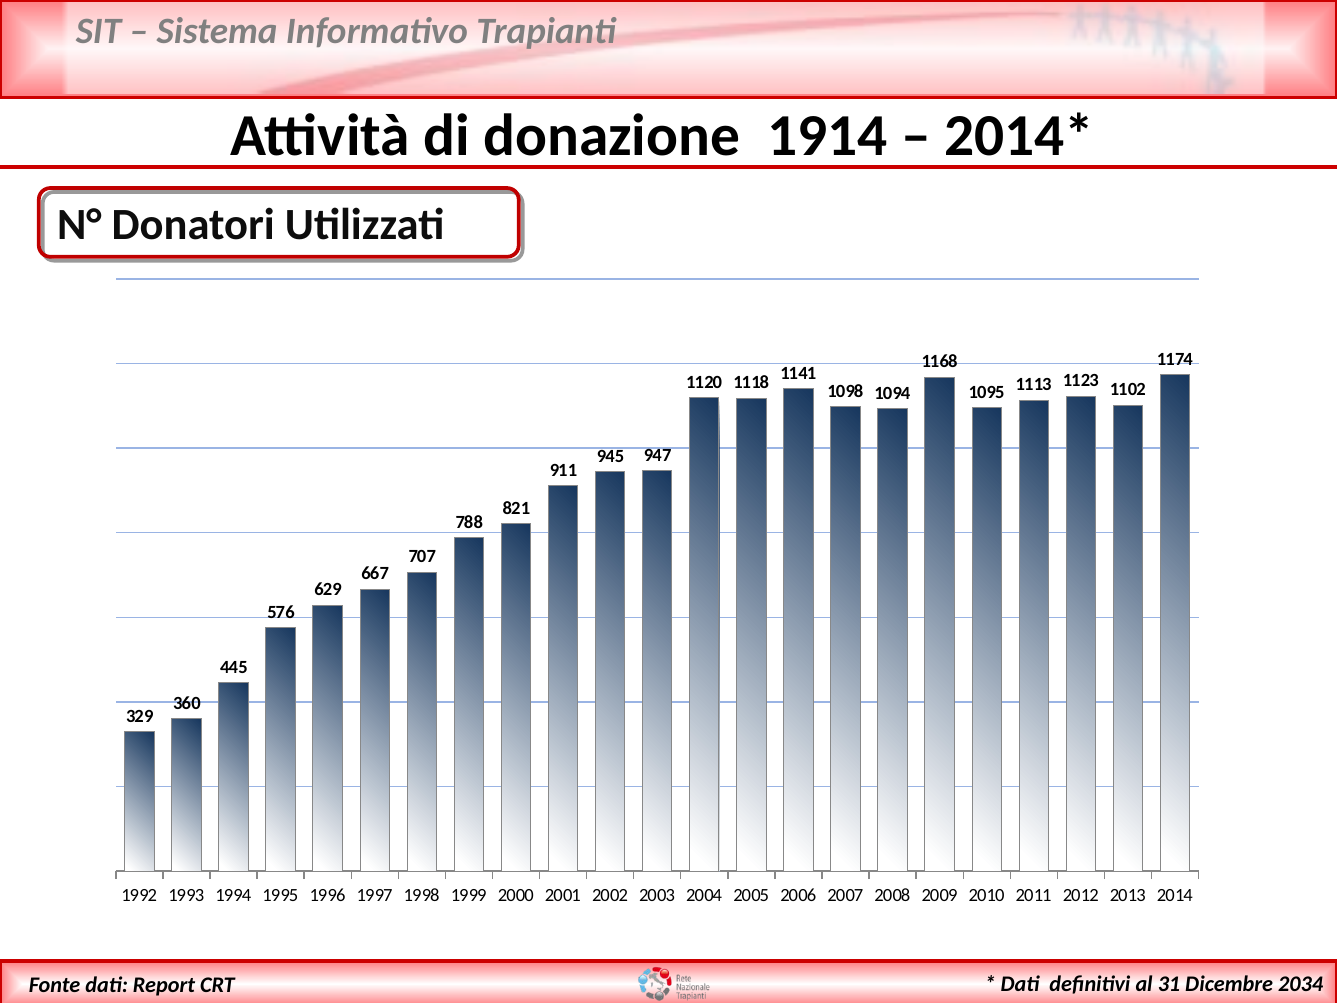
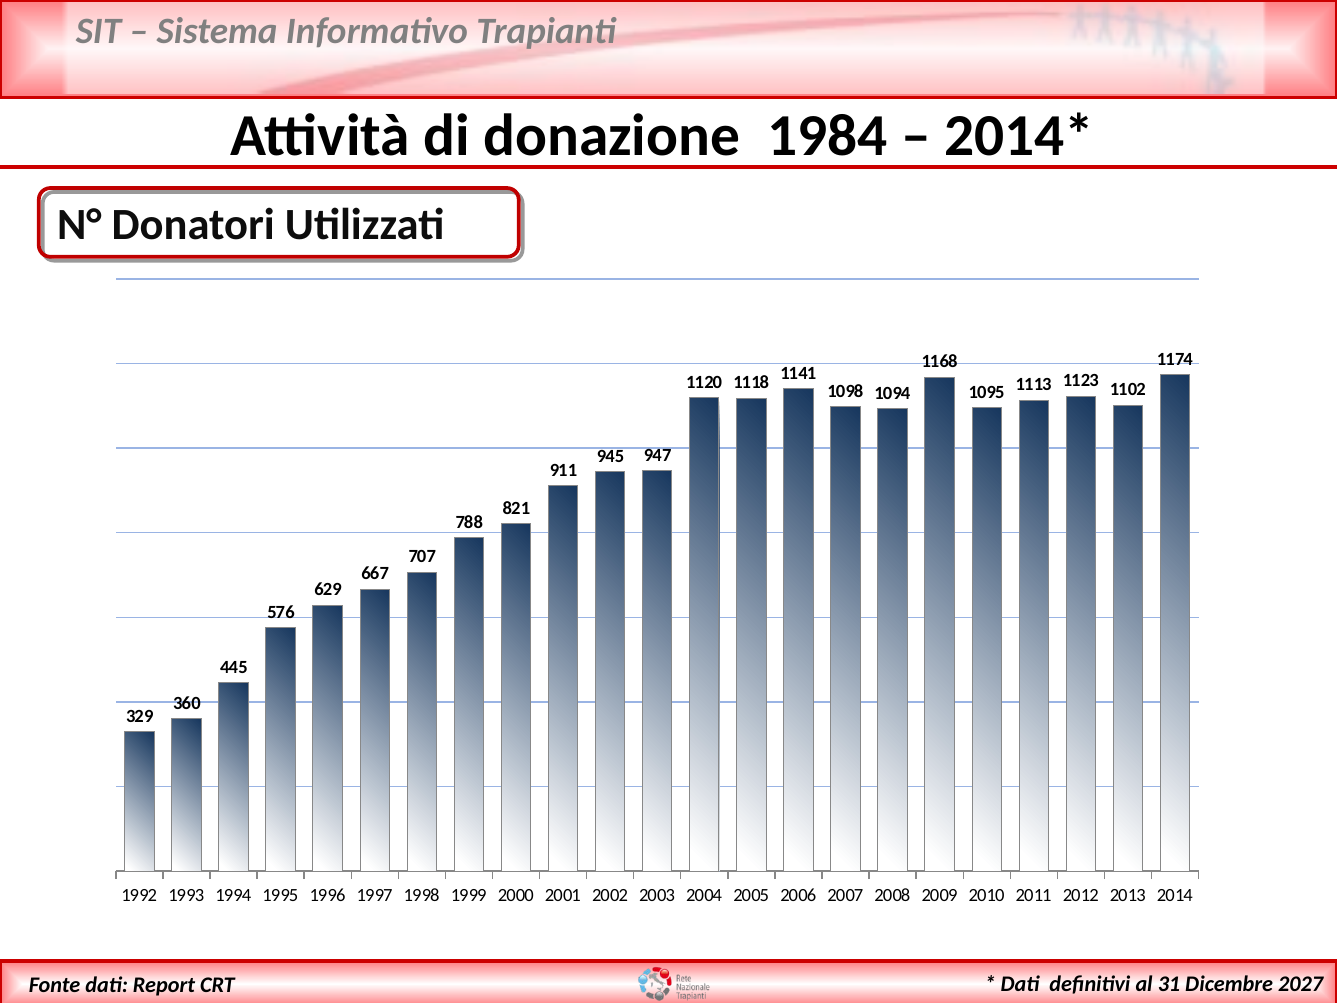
1914: 1914 -> 1984
2034: 2034 -> 2027
